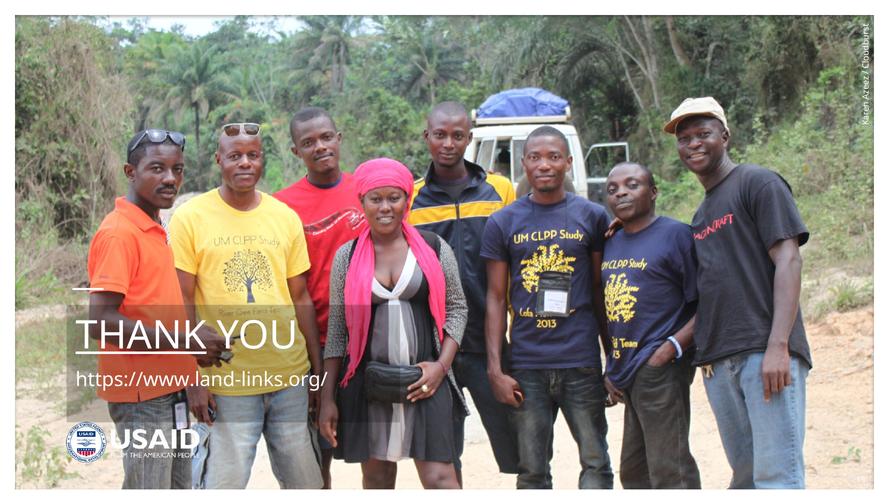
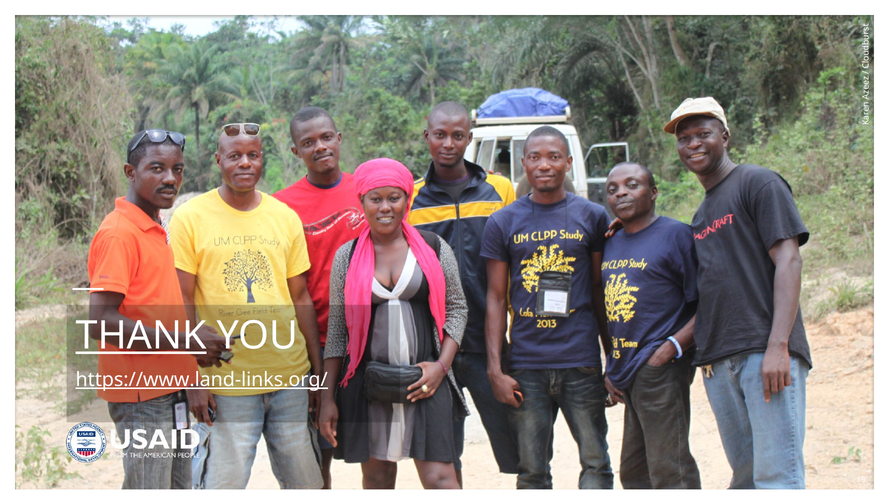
https://www.land-links.org/ underline: none -> present
